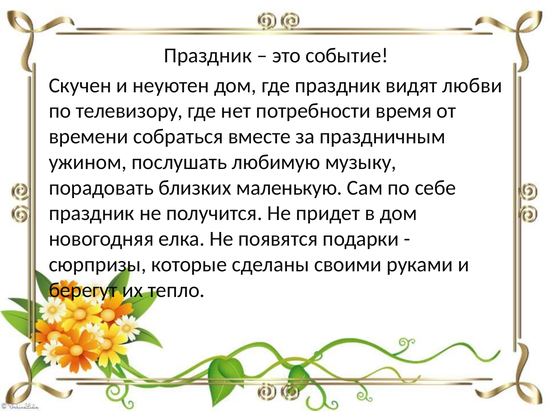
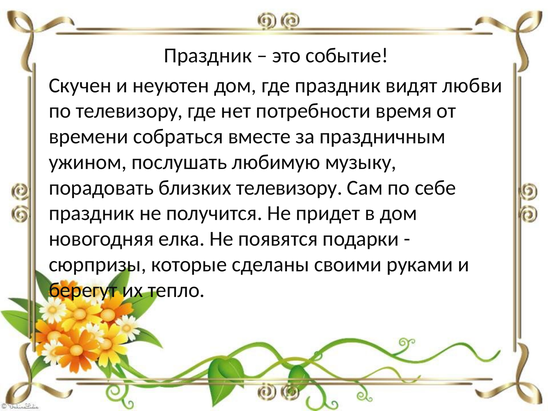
близких маленькую: маленькую -> телевизору
